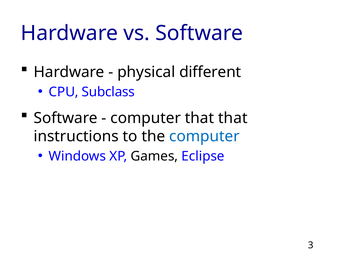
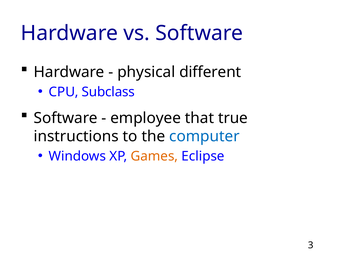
computer at (146, 118): computer -> employee
that that: that -> true
Games colour: black -> orange
